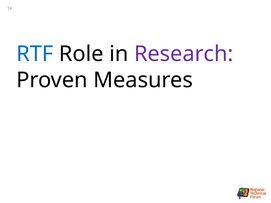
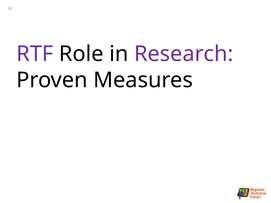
RTF colour: blue -> purple
